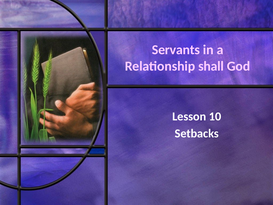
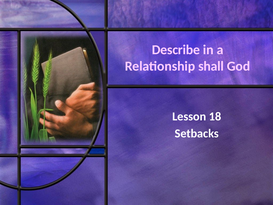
Servants: Servants -> Describe
10: 10 -> 18
